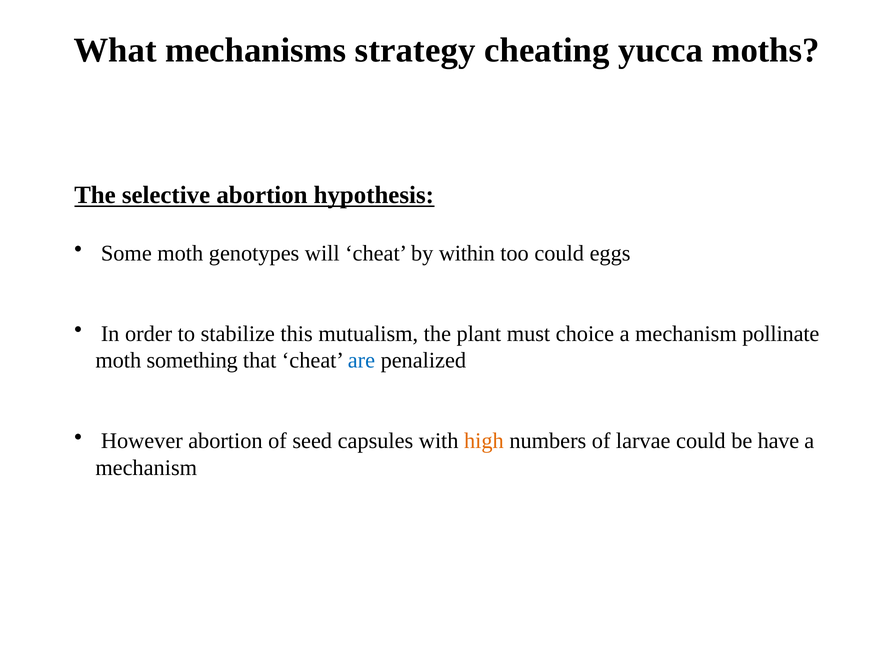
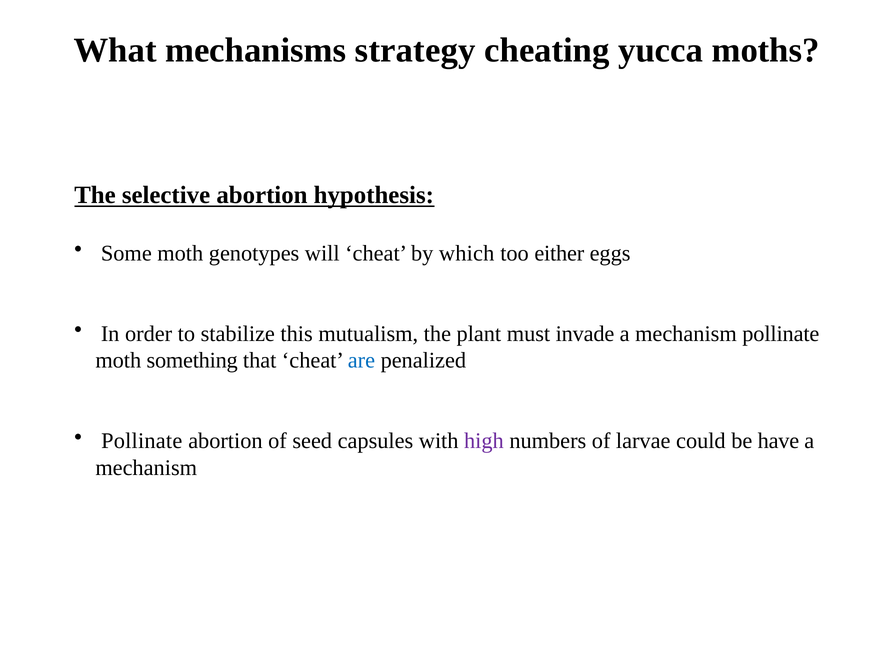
within: within -> which
too could: could -> either
choice: choice -> invade
However at (142, 441): However -> Pollinate
high colour: orange -> purple
